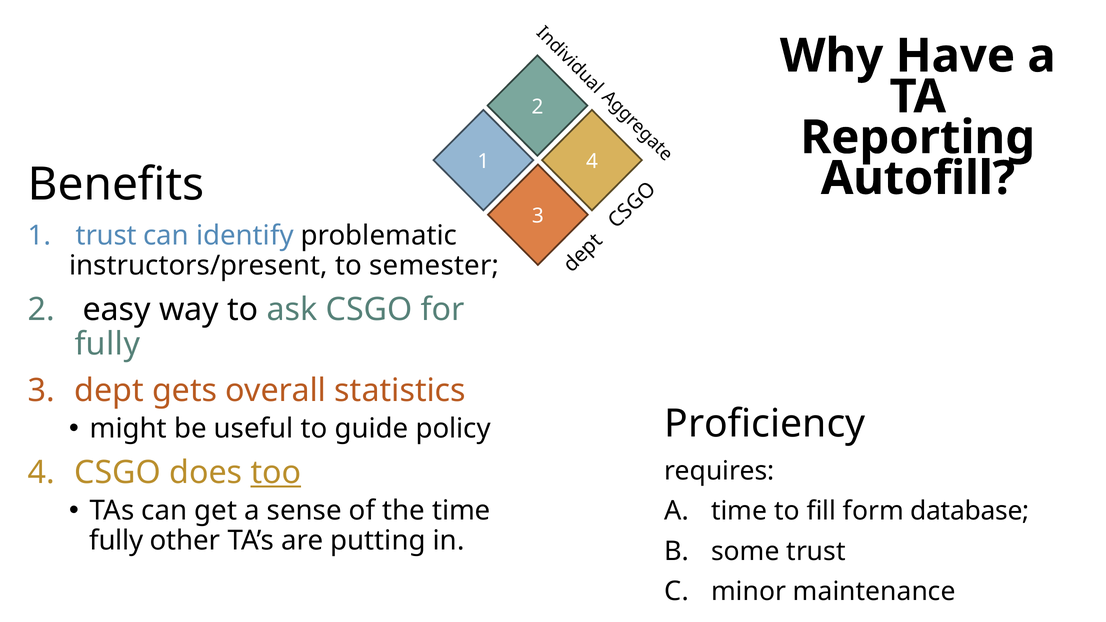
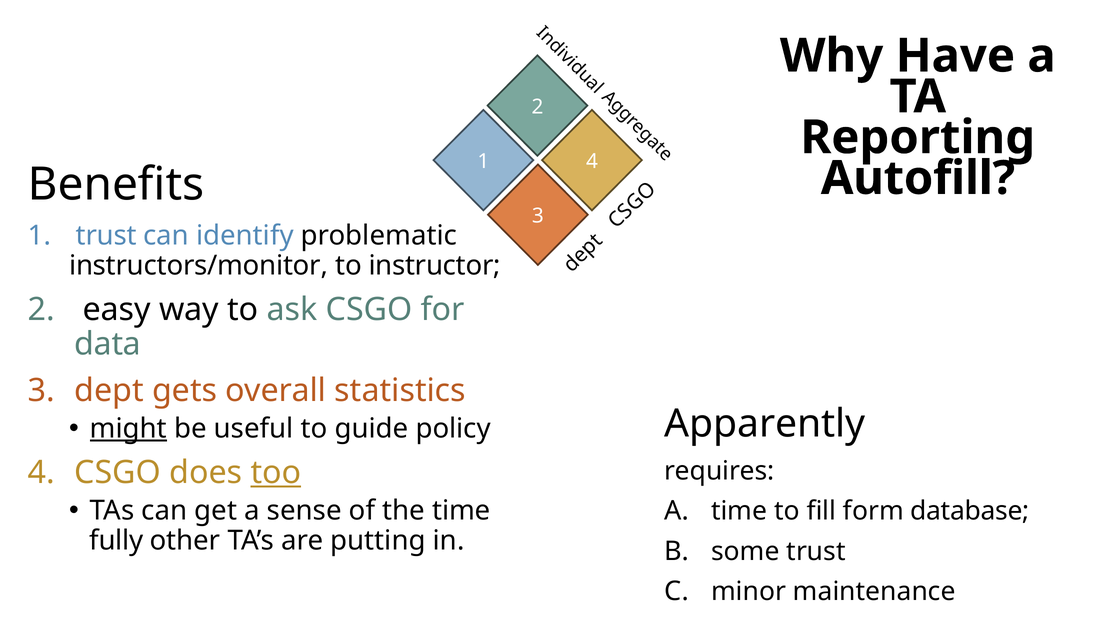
instructors/present: instructors/present -> instructors/monitor
semester: semester -> instructor
fully at (107, 344): fully -> data
Proficiency: Proficiency -> Apparently
might underline: none -> present
